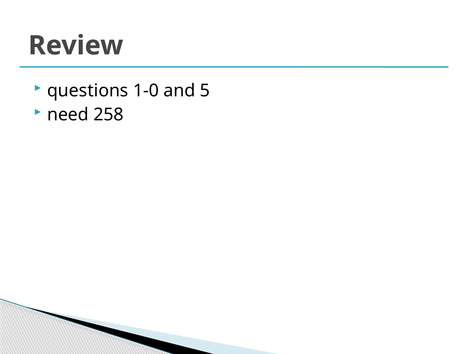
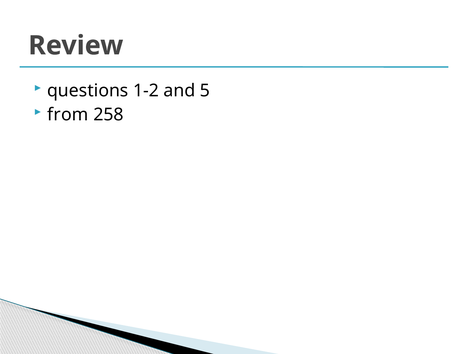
1-0: 1-0 -> 1-2
need: need -> from
